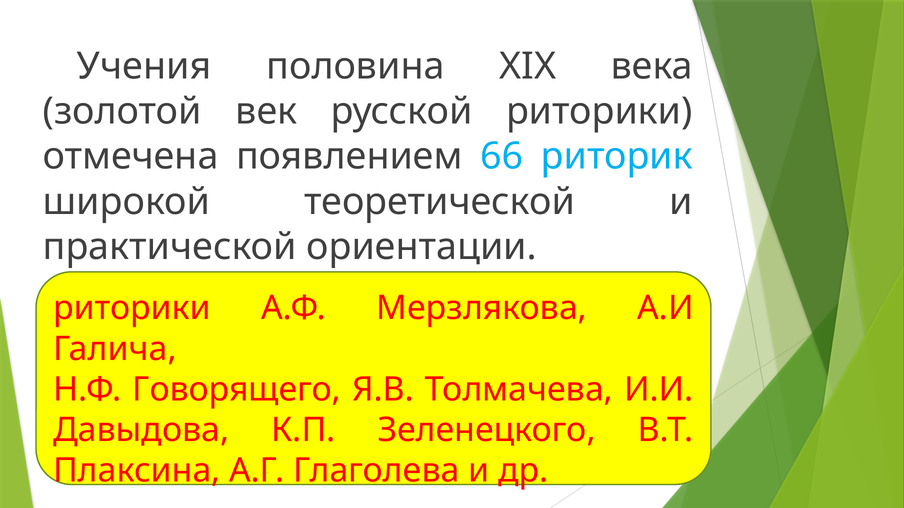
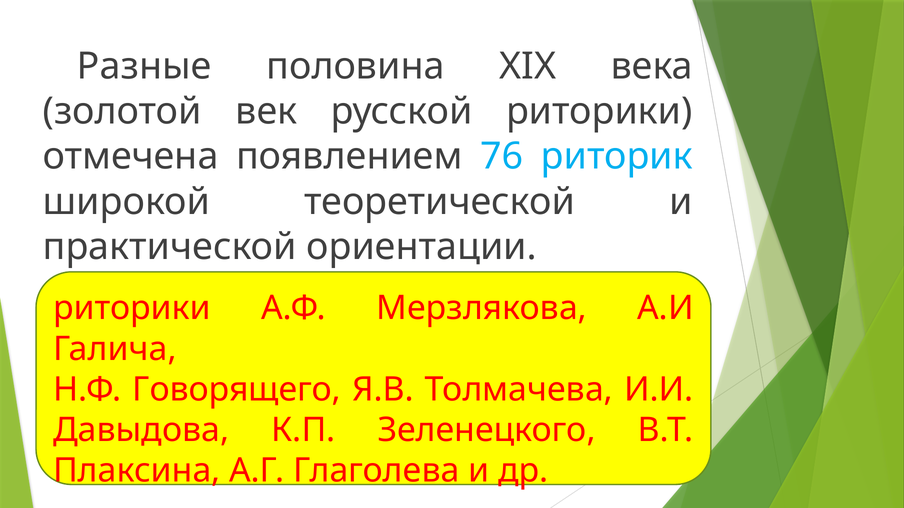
Учения: Учения -> Разные
66: 66 -> 76
